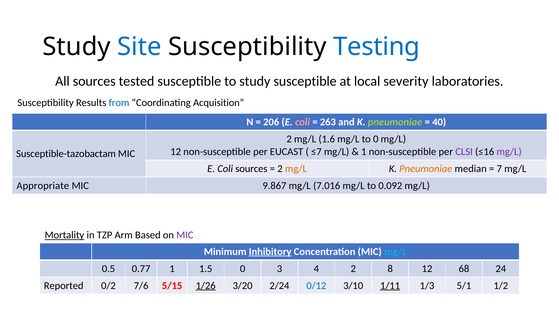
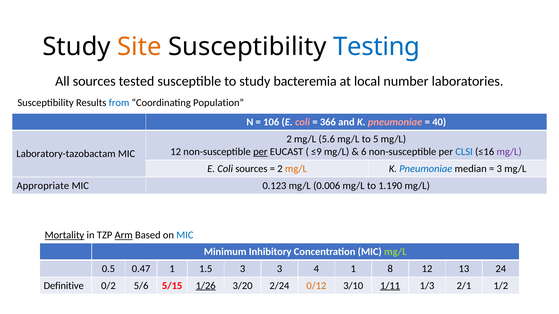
Site colour: blue -> orange
study susceptible: susceptible -> bacteremia
severity: severity -> number
Acquisition: Acquisition -> Population
206: 206 -> 106
263: 263 -> 366
pneumoniae at (395, 122) colour: light green -> pink
1.6: 1.6 -> 5.6
to 0: 0 -> 5
per at (260, 152) underline: none -> present
≤7: ≤7 -> ≤9
1 at (364, 152): 1 -> 6
CLSI colour: purple -> blue
Susceptible-tazobactam: Susceptible-tazobactam -> Laboratory-tazobactam
Pneumoniae at (426, 169) colour: orange -> blue
7 at (499, 169): 7 -> 3
9.867: 9.867 -> 0.123
7.016: 7.016 -> 0.006
0.092: 0.092 -> 1.190
Arm underline: none -> present
MIC at (185, 235) colour: purple -> blue
Inhibitory underline: present -> none
mg/L at (395, 252) colour: light blue -> light green
0.77: 0.77 -> 0.47
1.5 0: 0 -> 3
4 2: 2 -> 1
68: 68 -> 13
Reported: Reported -> Definitive
7/6: 7/6 -> 5/6
0/12 colour: blue -> orange
5/1: 5/1 -> 2/1
